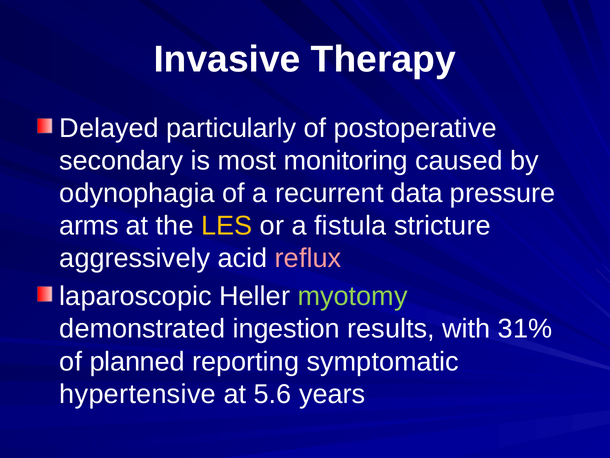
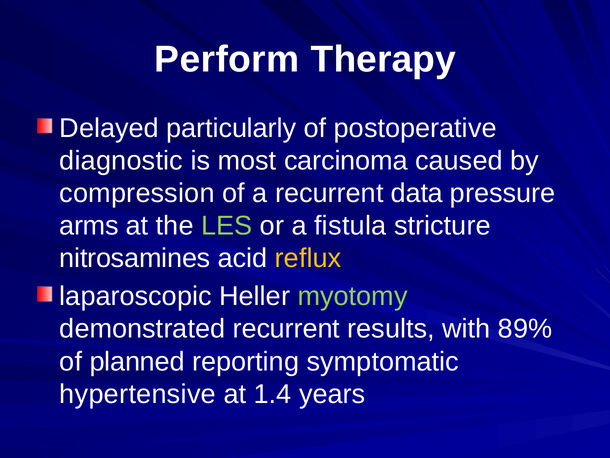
Invasive: Invasive -> Perform
secondary: secondary -> diagnostic
monitoring: monitoring -> carcinoma
odynophagia: odynophagia -> compression
LES colour: yellow -> light green
aggressively: aggressively -> nitrosamines
reflux colour: pink -> yellow
demonstrated ingestion: ingestion -> recurrent
31%: 31% -> 89%
5.6: 5.6 -> 1.4
